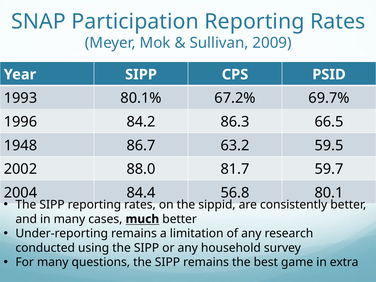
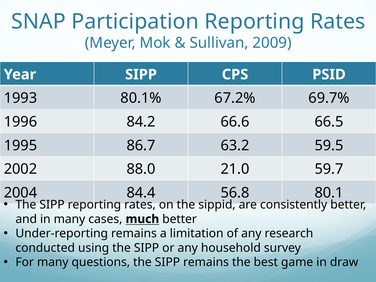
86.3: 86.3 -> 66.6
1948: 1948 -> 1995
81.7: 81.7 -> 21.0
extra: extra -> draw
